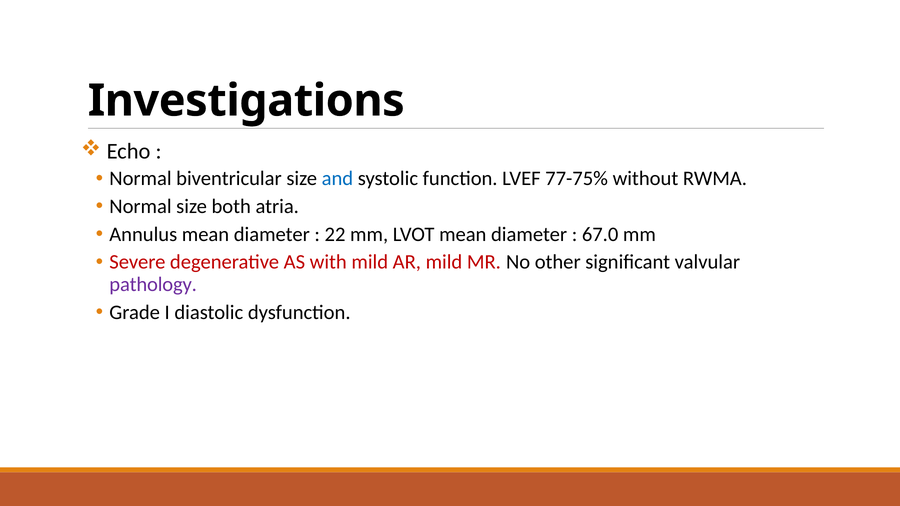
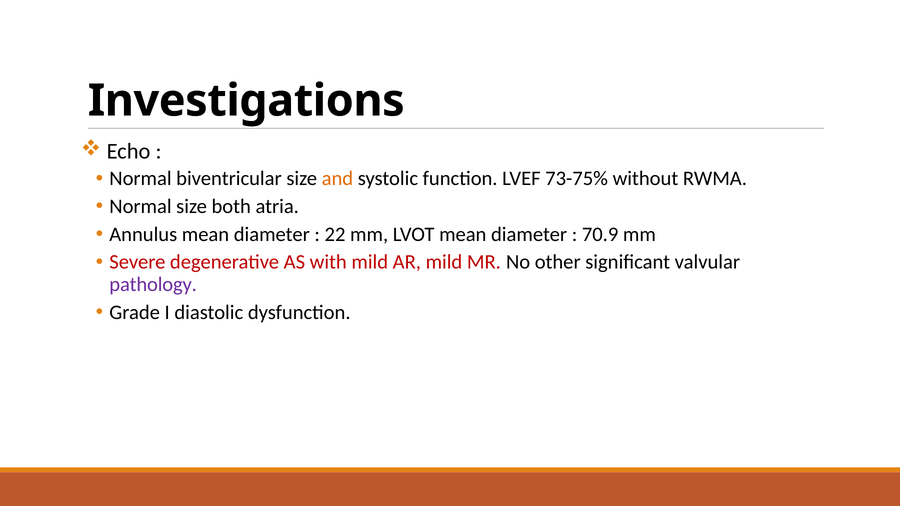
and colour: blue -> orange
77-75%: 77-75% -> 73-75%
67.0: 67.0 -> 70.9
